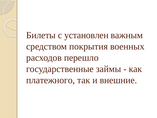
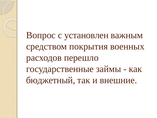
Билеты: Билеты -> Вопрос
платежного: платежного -> бюджетный
